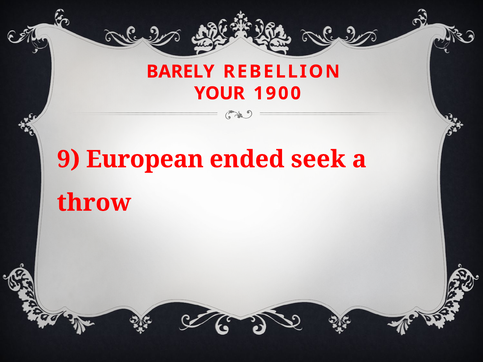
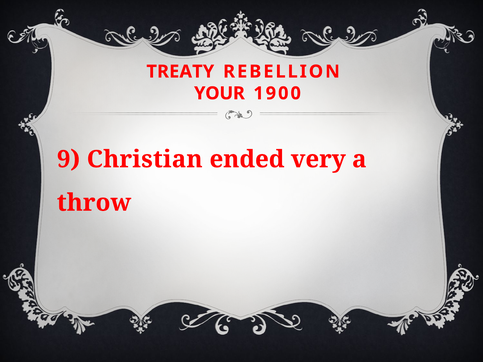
BARELY: BARELY -> TREATY
European: European -> Christian
seek: seek -> very
